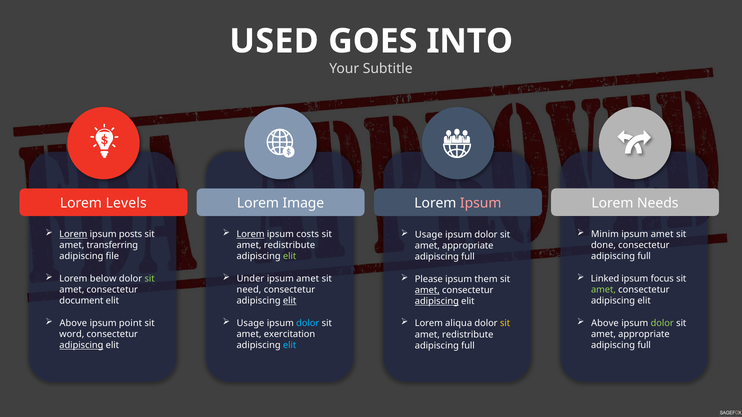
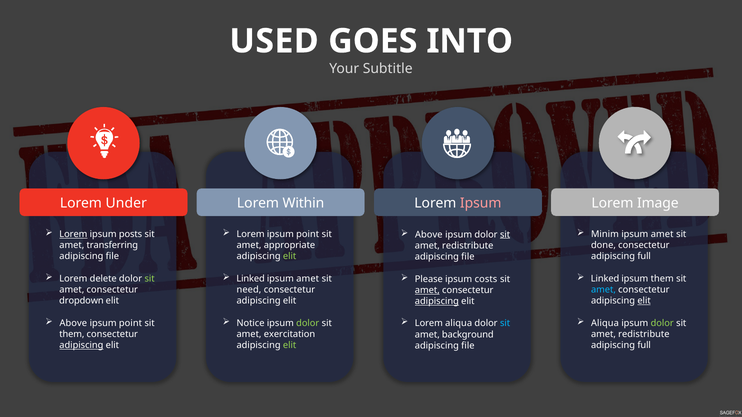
Levels: Levels -> Under
Image: Image -> Within
Needs: Needs -> Image
Lorem at (251, 234) underline: present -> none
costs at (308, 234): costs -> point
Usage at (429, 235): Usage -> Above
sit at (505, 235) underline: none -> present
redistribute at (289, 246): redistribute -> appropriate
appropriate at (468, 246): appropriate -> redistribute
full at (468, 257): full -> file
below: below -> delete
Under at (250, 279): Under -> Linked
ipsum focus: focus -> them
them: them -> costs
amet at (603, 290) colour: light green -> light blue
document: document -> dropdown
elit at (290, 301) underline: present -> none
elit at (644, 301) underline: none -> present
Usage at (250, 323): Usage -> Notice
dolor at (308, 323) colour: light blue -> light green
Above at (605, 323): Above -> Aliqua
sit at (505, 324) colour: yellow -> light blue
word at (72, 335): word -> them
appropriate at (644, 335): appropriate -> redistribute
redistribute at (468, 335): redistribute -> background
elit at (290, 346) colour: light blue -> light green
full at (468, 346): full -> file
